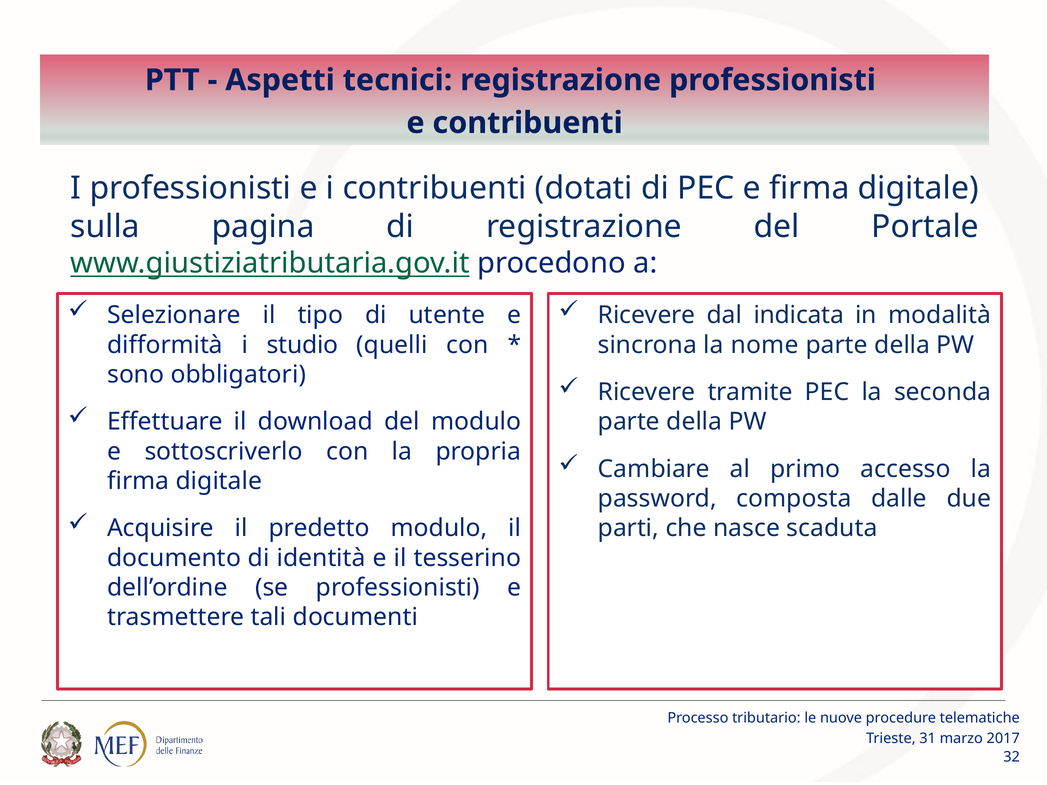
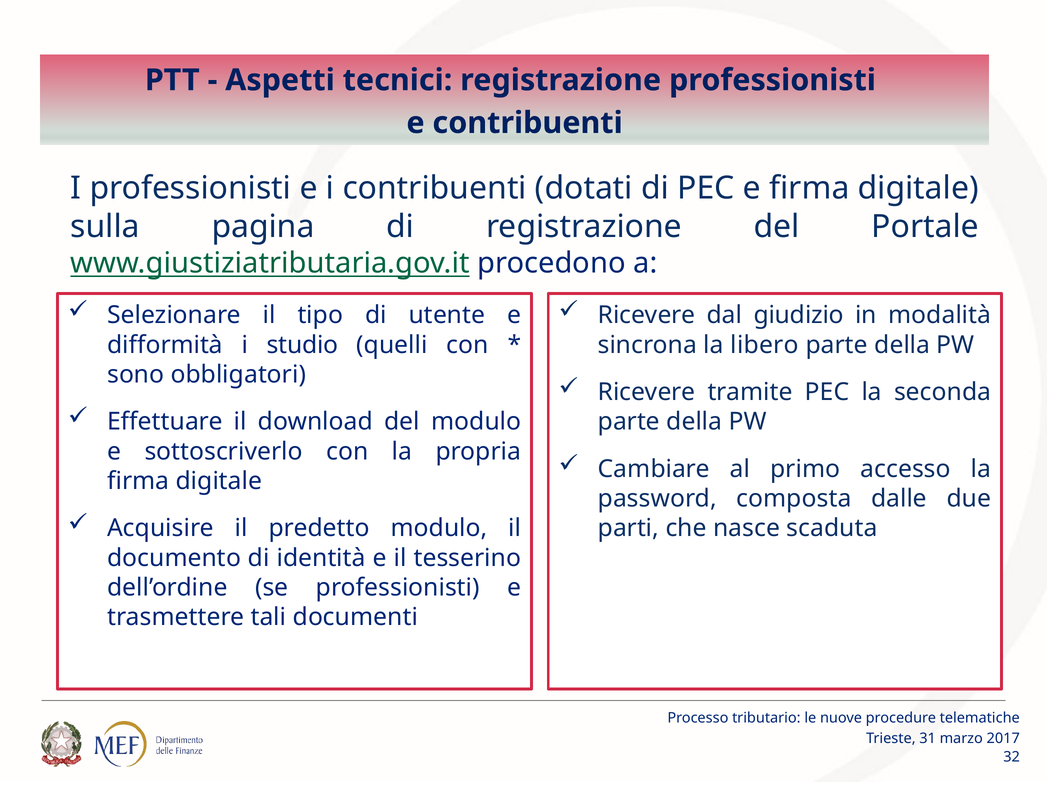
indicata: indicata -> giudizio
nome: nome -> libero
